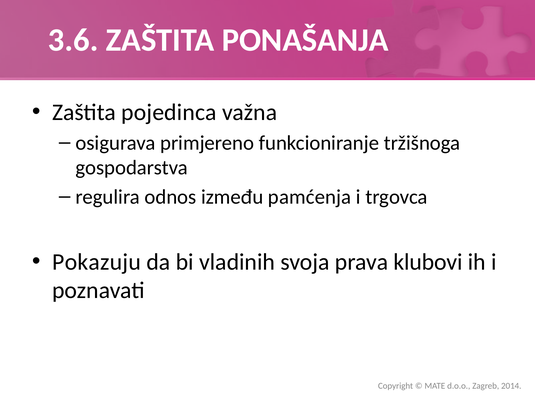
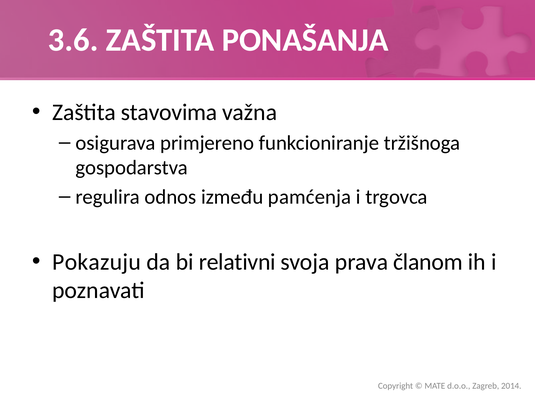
pojedinca: pojedinca -> stavovima
vladinih: vladinih -> relativni
klubovi: klubovi -> članom
